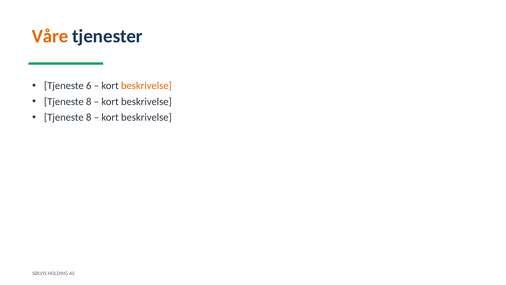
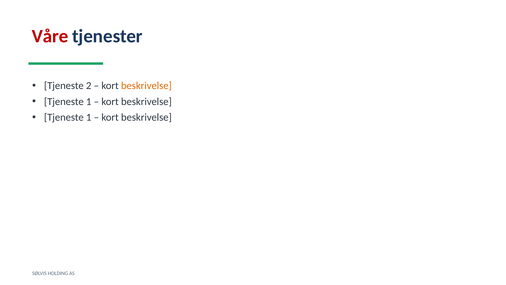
Våre colour: orange -> red
6: 6 -> 2
8 at (89, 102): 8 -> 1
8 at (89, 117): 8 -> 1
